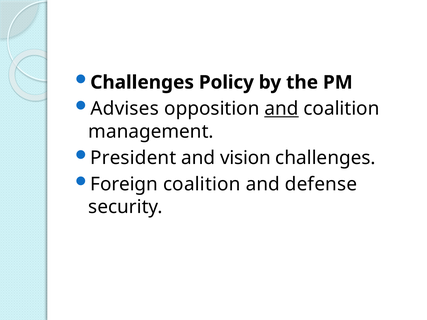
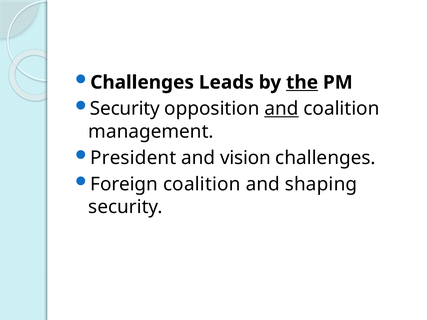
Policy: Policy -> Leads
the underline: none -> present
Advises at (125, 109): Advises -> Security
defense: defense -> shaping
